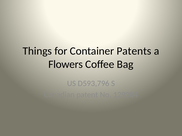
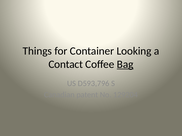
Patents: Patents -> Looking
Flowers: Flowers -> Contact
Bag underline: none -> present
